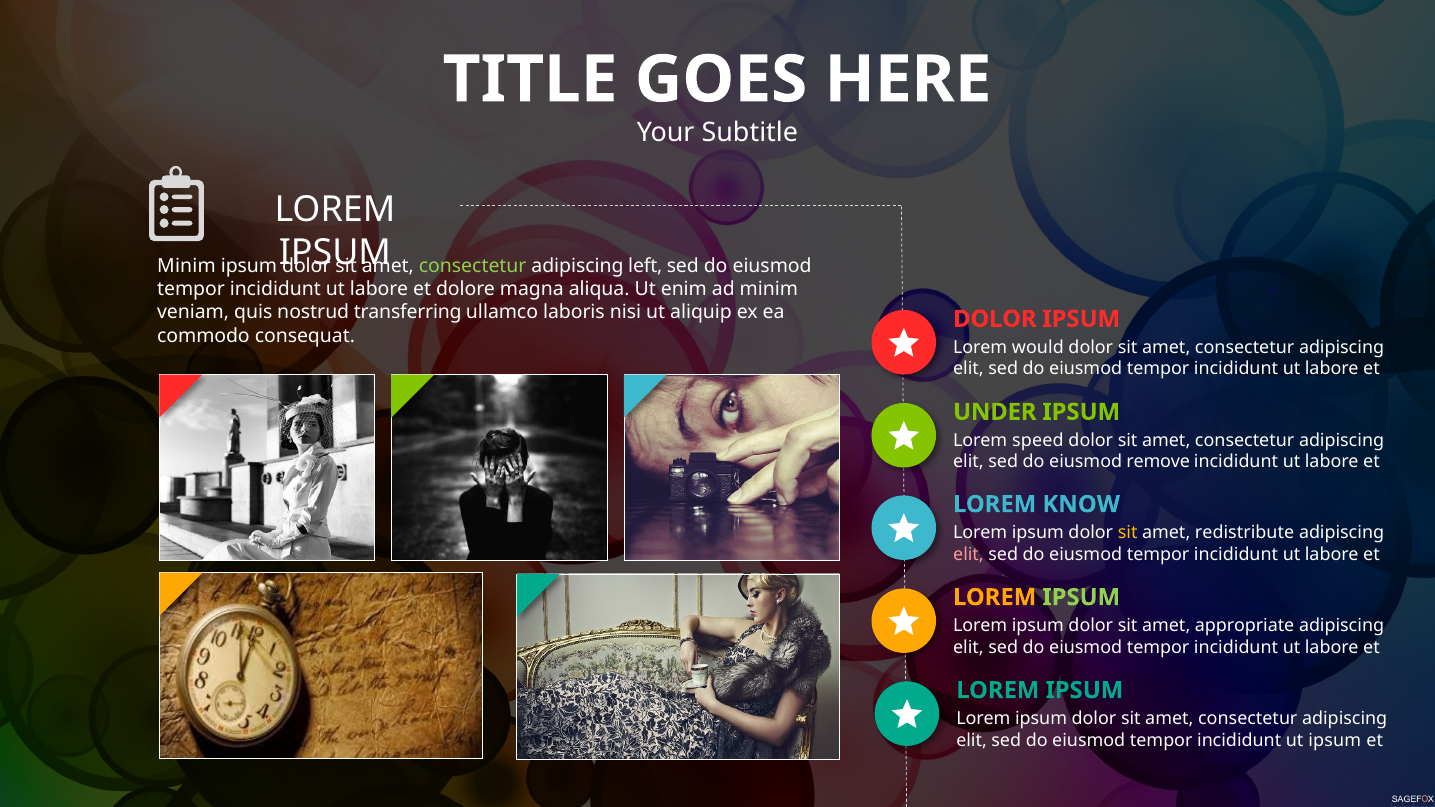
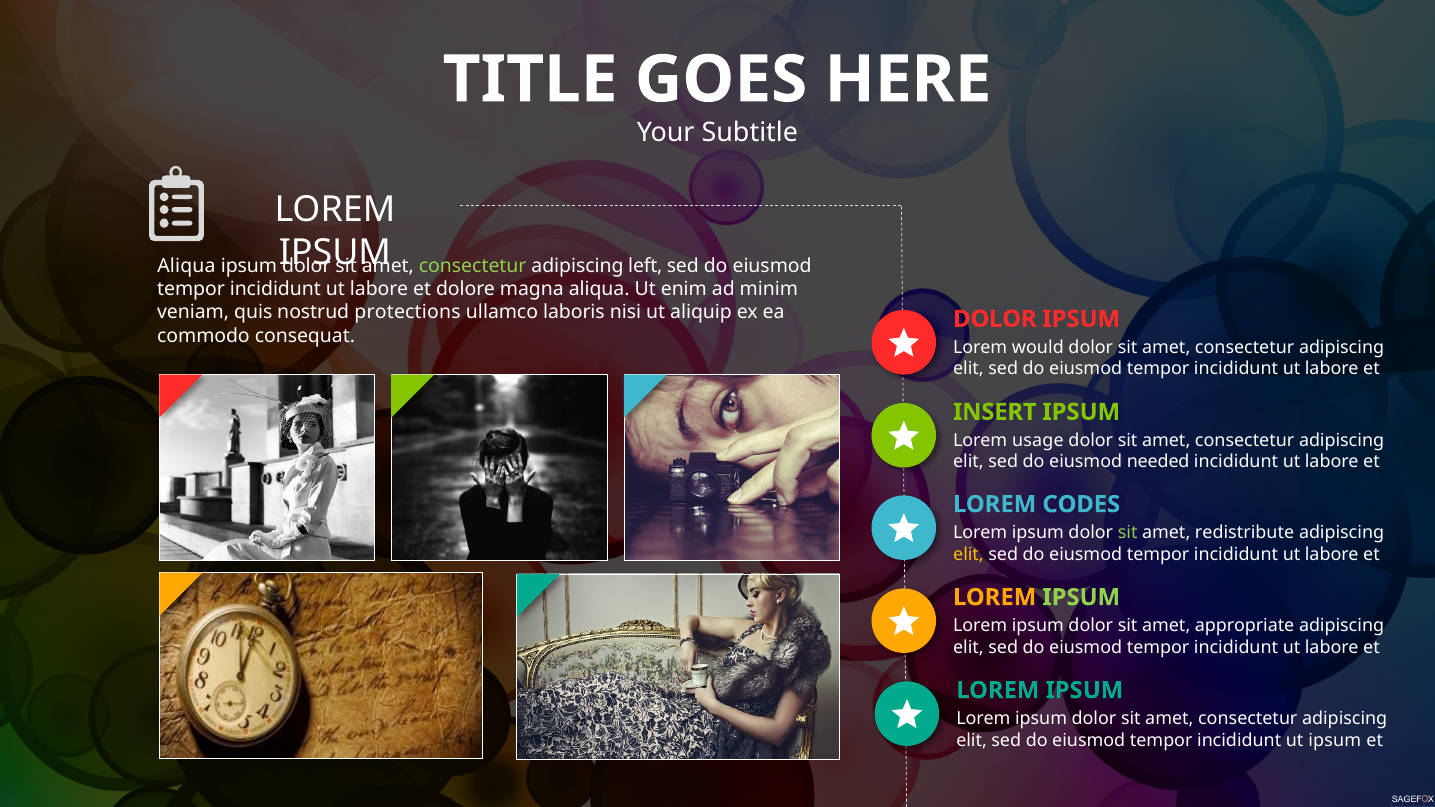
Minim at (186, 266): Minim -> Aliqua
transferring: transferring -> protections
UNDER: UNDER -> INSERT
speed: speed -> usage
remove: remove -> needed
KNOW: KNOW -> CODES
sit at (1128, 533) colour: yellow -> light green
elit at (968, 554) colour: pink -> yellow
